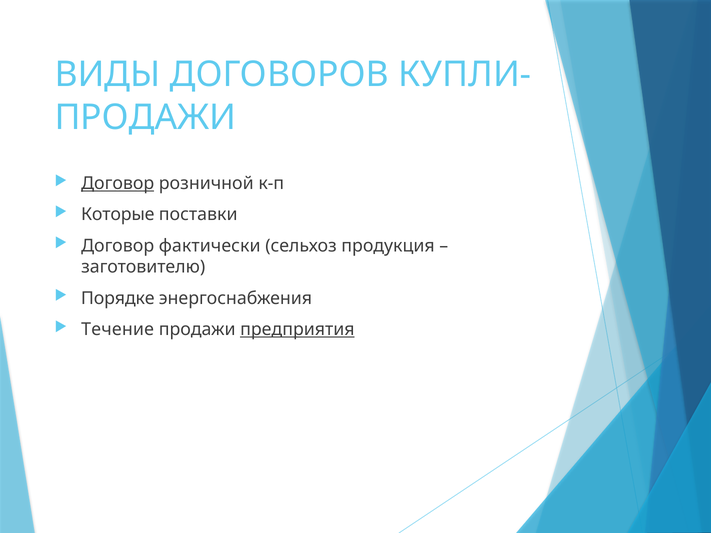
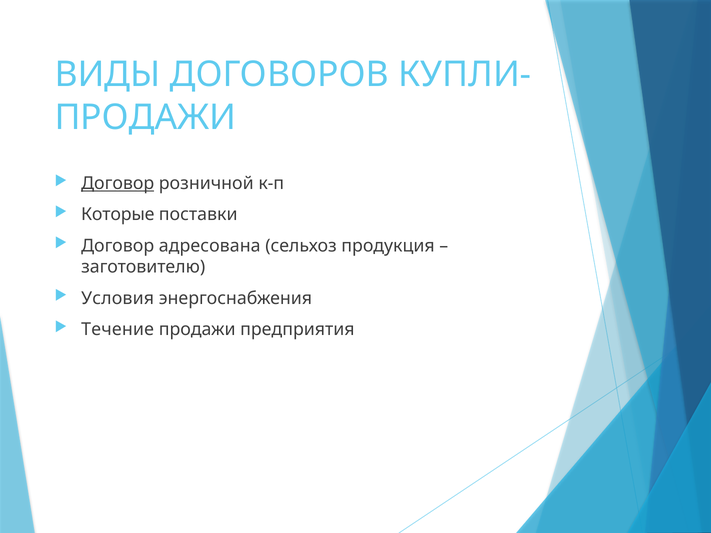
фактически: фактически -> адресована
Порядке: Порядке -> Условия
предприятия underline: present -> none
